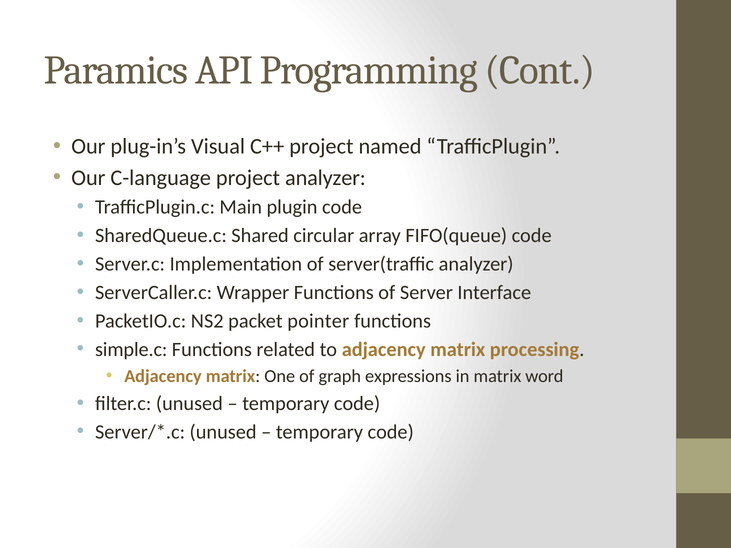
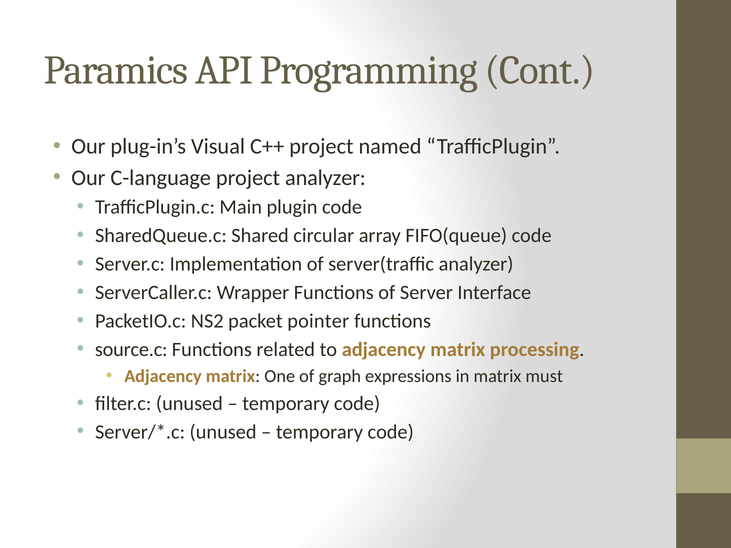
simple.c: simple.c -> source.c
word: word -> must
